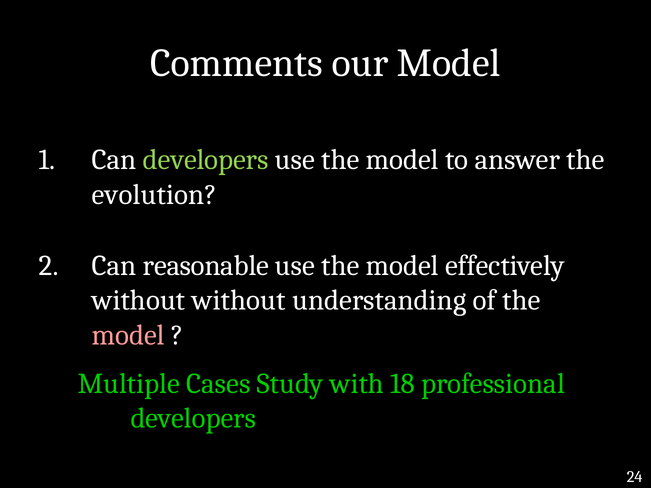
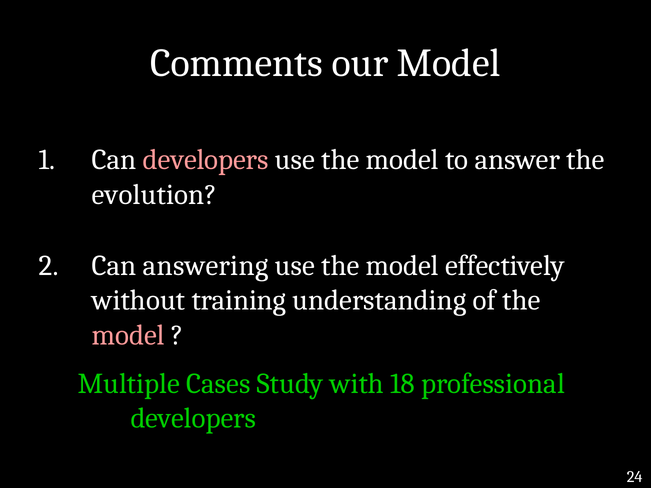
developers at (206, 160) colour: light green -> pink
reasonable: reasonable -> answering
without without: without -> training
